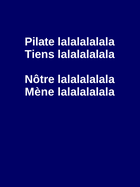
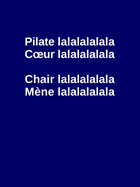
Tiens: Tiens -> Cœur
Nôtre: Nôtre -> Chair
